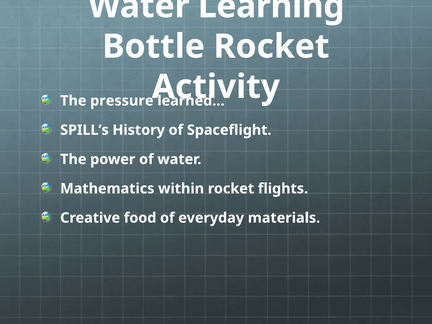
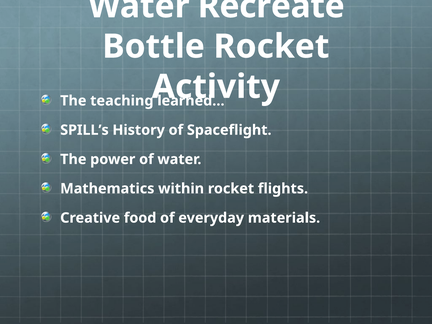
Learning: Learning -> Recreate
pressure: pressure -> teaching
